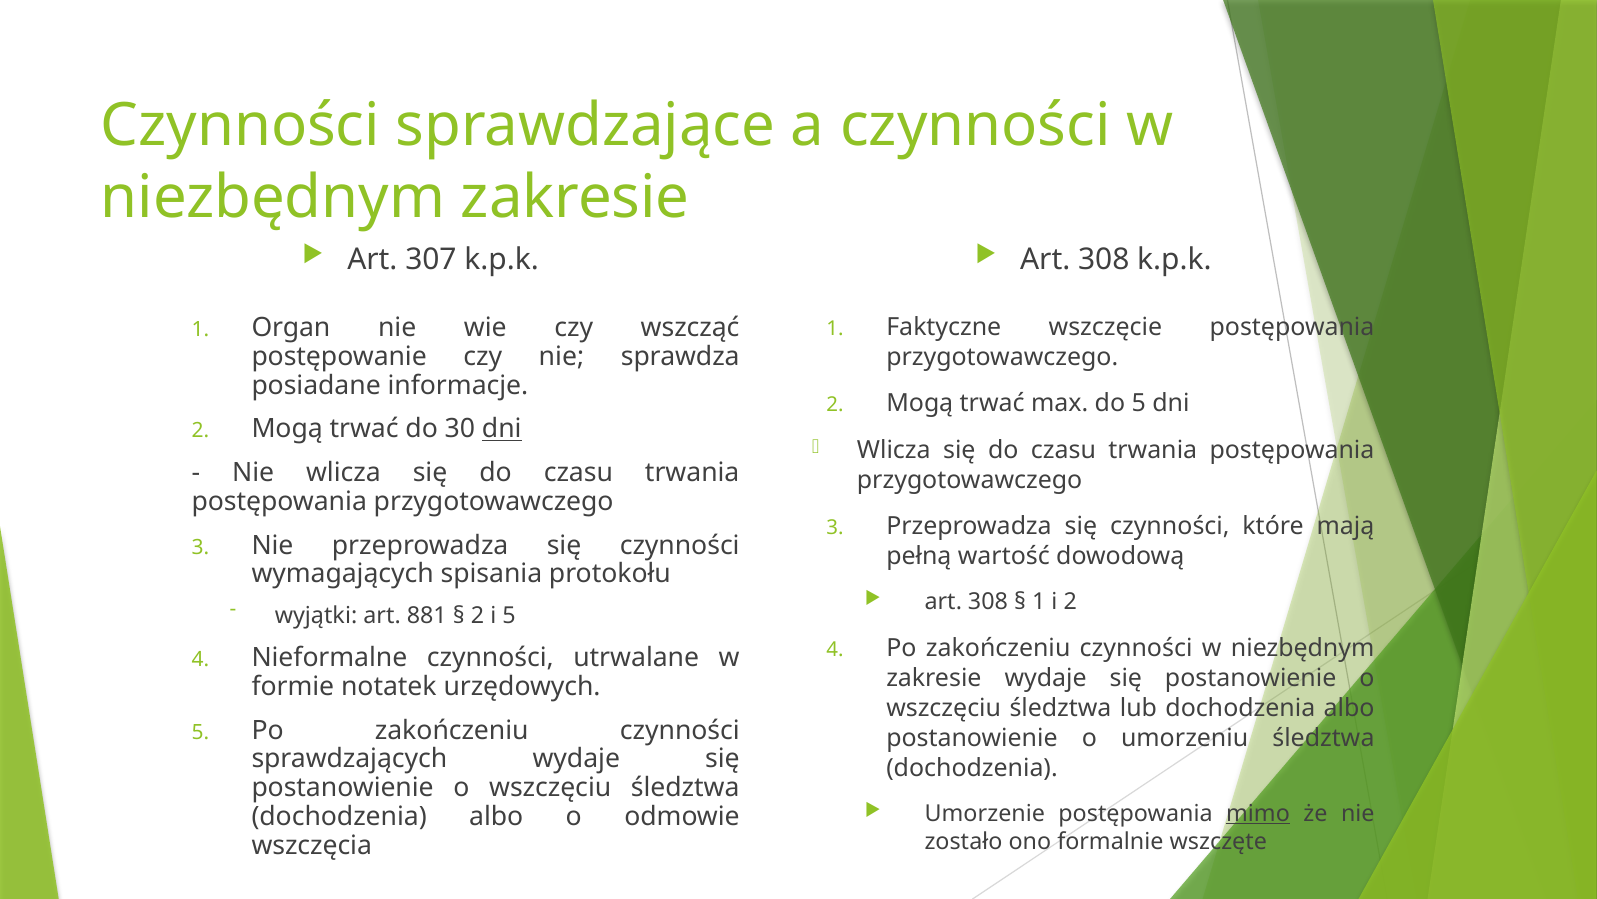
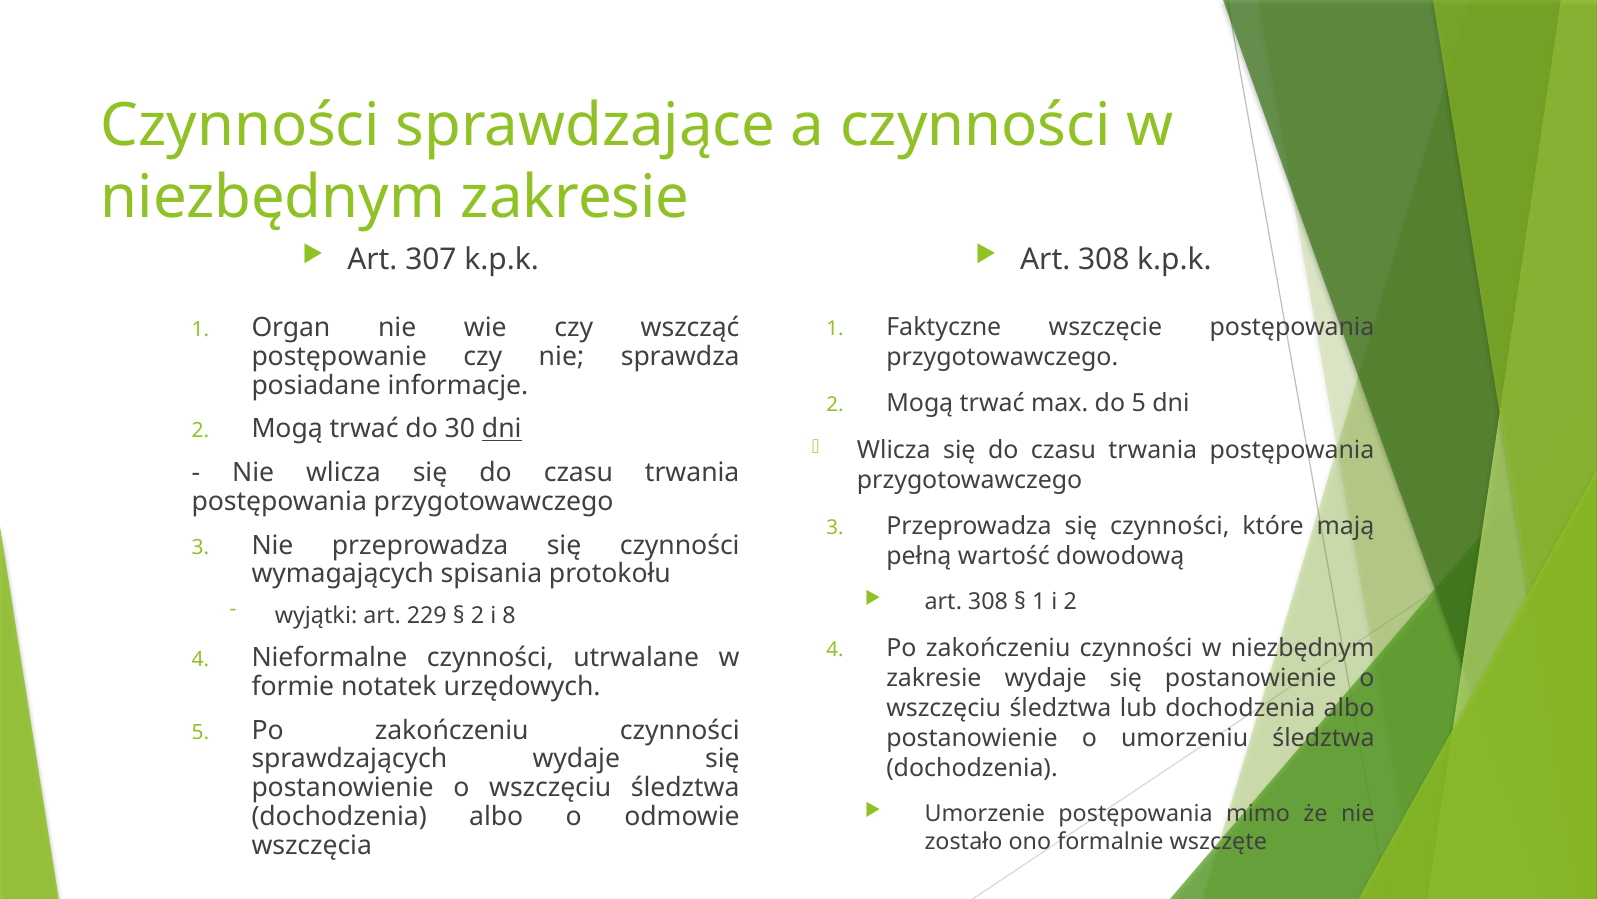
881: 881 -> 229
i 5: 5 -> 8
mimo underline: present -> none
